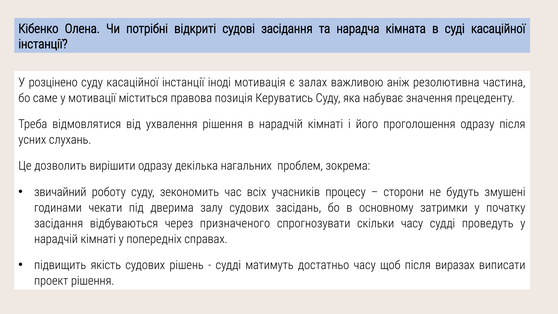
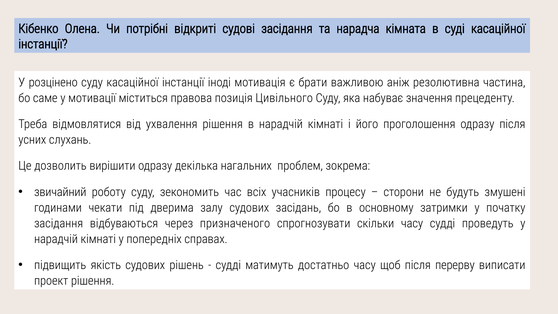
залах: залах -> брати
Керуватись: Керуватись -> Цивільного
виразах: виразах -> перерву
